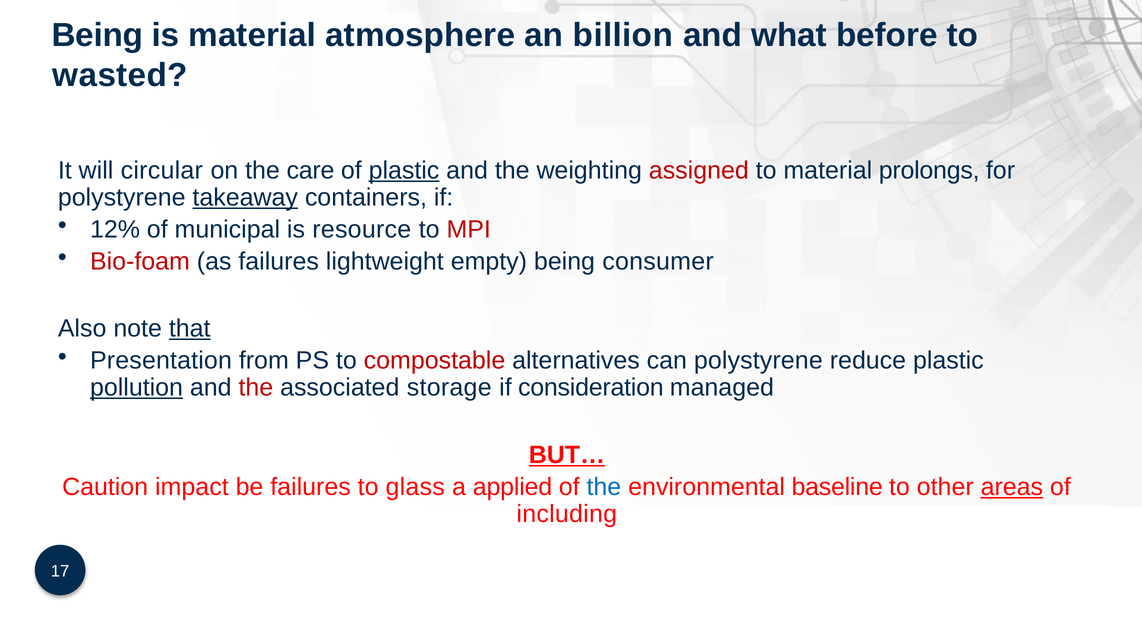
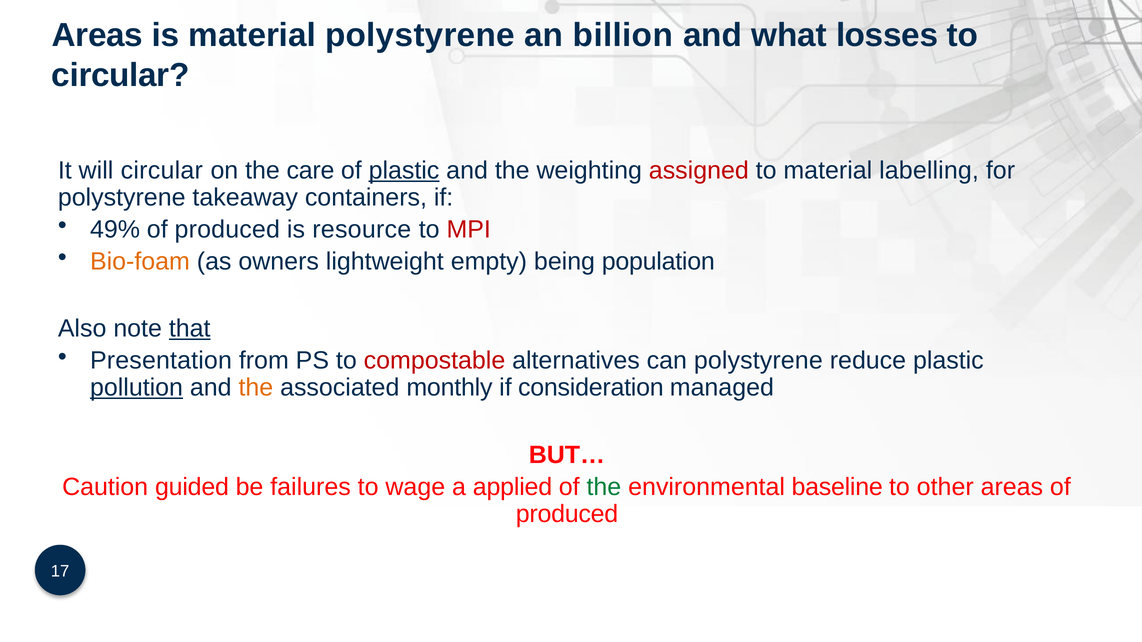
Being at (97, 35): Being -> Areas
material atmosphere: atmosphere -> polystyrene
before: before -> losses
wasted at (120, 75): wasted -> circular
prolongs: prolongs -> labelling
takeaway underline: present -> none
12%: 12% -> 49%
municipal at (227, 230): municipal -> produced
Bio-foam colour: red -> orange
as failures: failures -> owners
consumer: consumer -> population
the at (256, 388) colour: red -> orange
storage: storage -> monthly
BUT… underline: present -> none
impact: impact -> guided
glass: glass -> wage
the at (604, 487) colour: blue -> green
areas at (1012, 487) underline: present -> none
including at (567, 514): including -> produced
